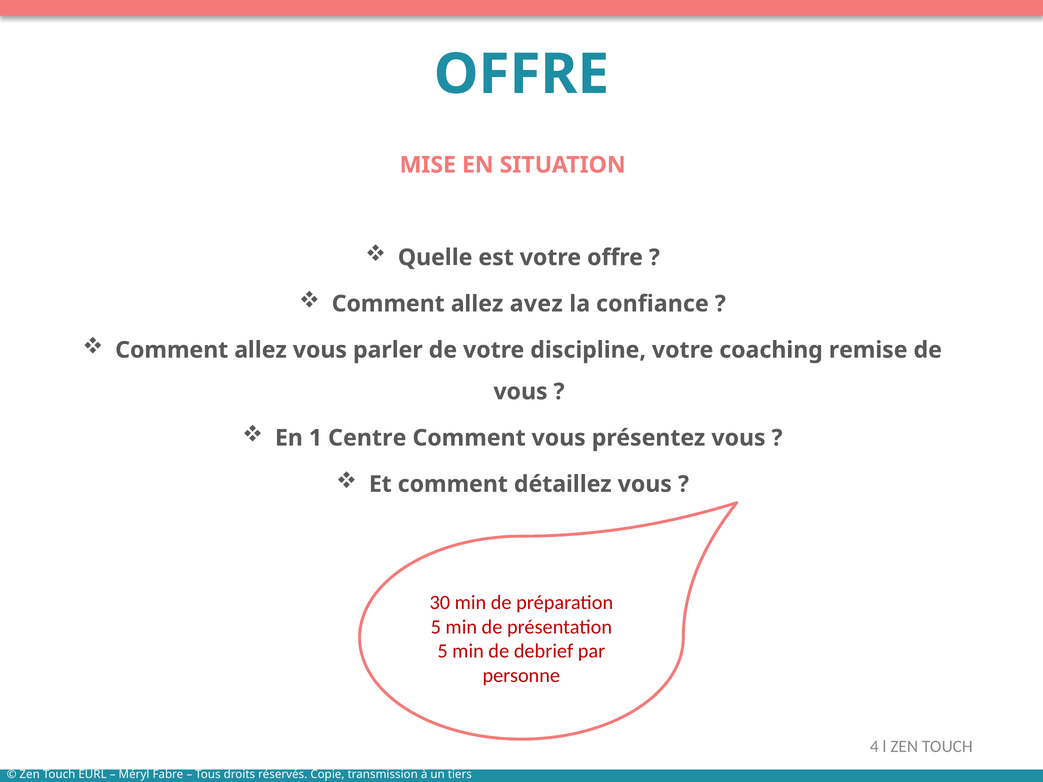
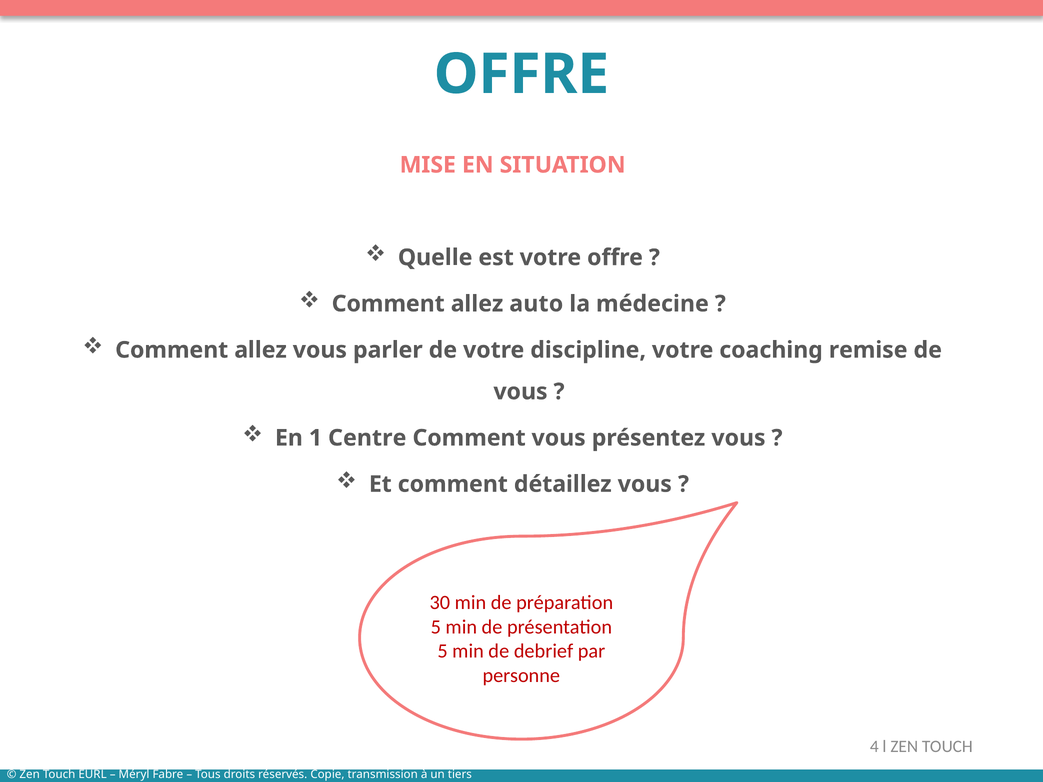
avez: avez -> auto
confiance: confiance -> médecine
